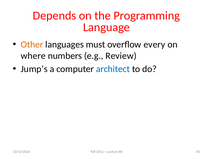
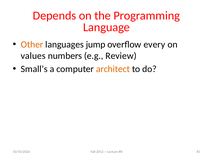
must: must -> jump
where: where -> values
Jump’s: Jump’s -> Small’s
architect colour: blue -> orange
